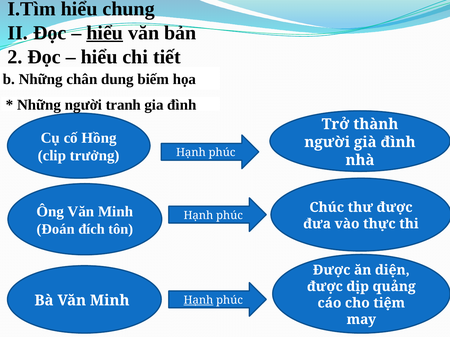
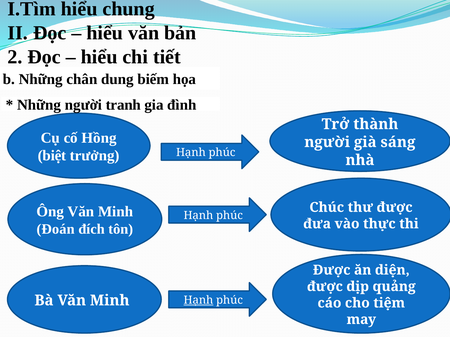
hiểu at (105, 33) underline: present -> none
già đình: đình -> sáng
clip: clip -> biệt
